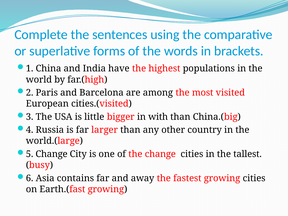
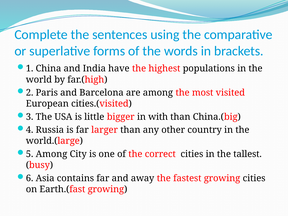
5 Change: Change -> Among
the change: change -> correct
